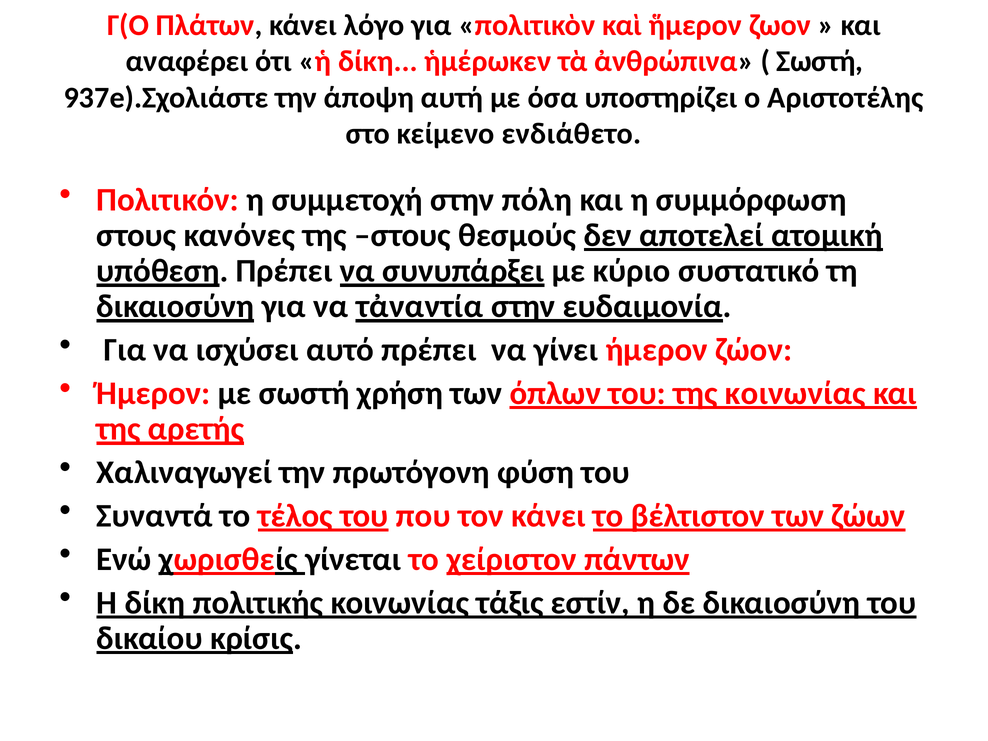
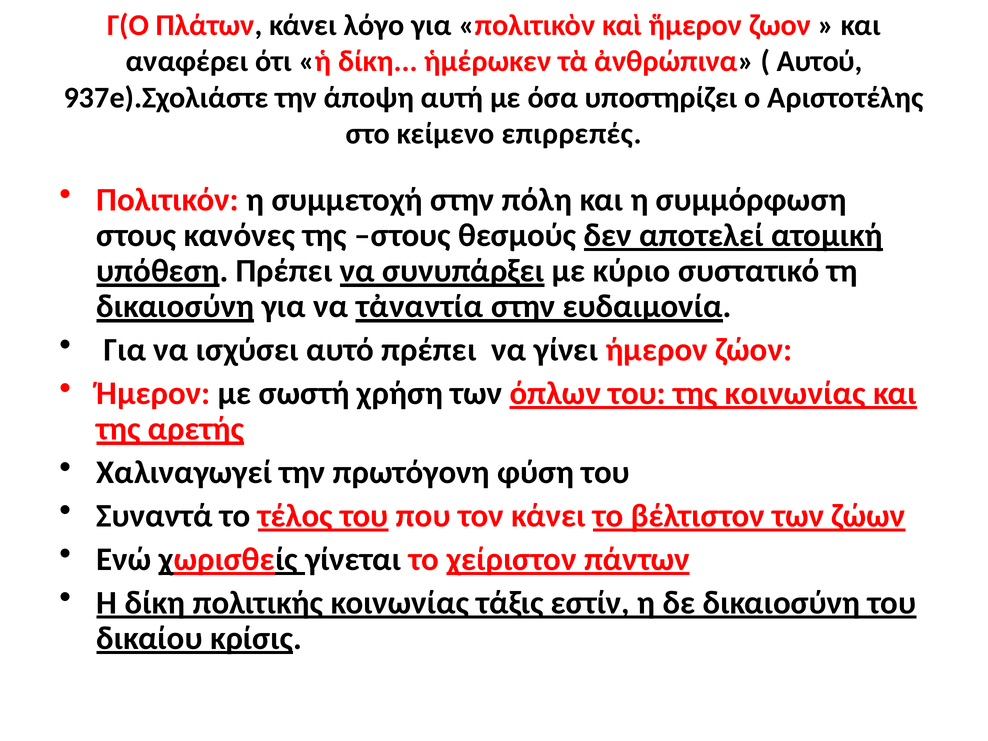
Σωστή at (820, 61): Σωστή -> Αυτού
ενδιάθετο: ενδιάθετο -> επιρρεπές
